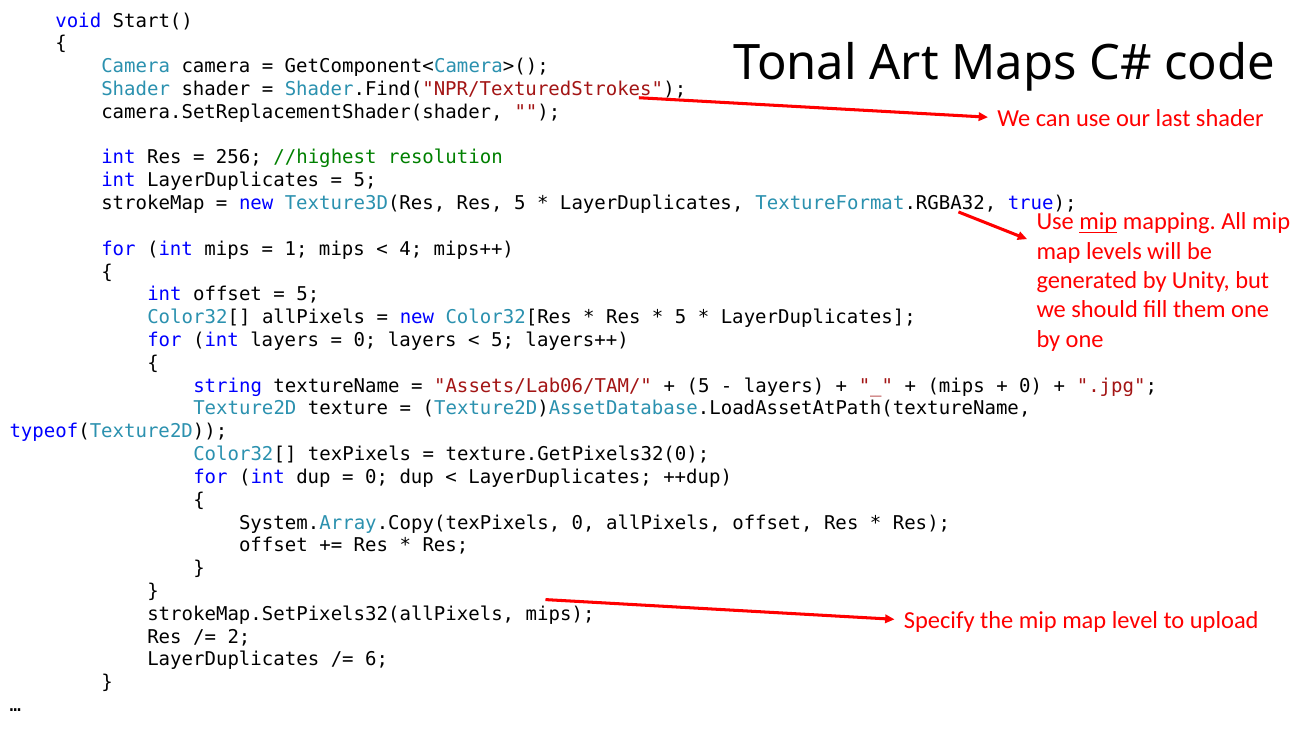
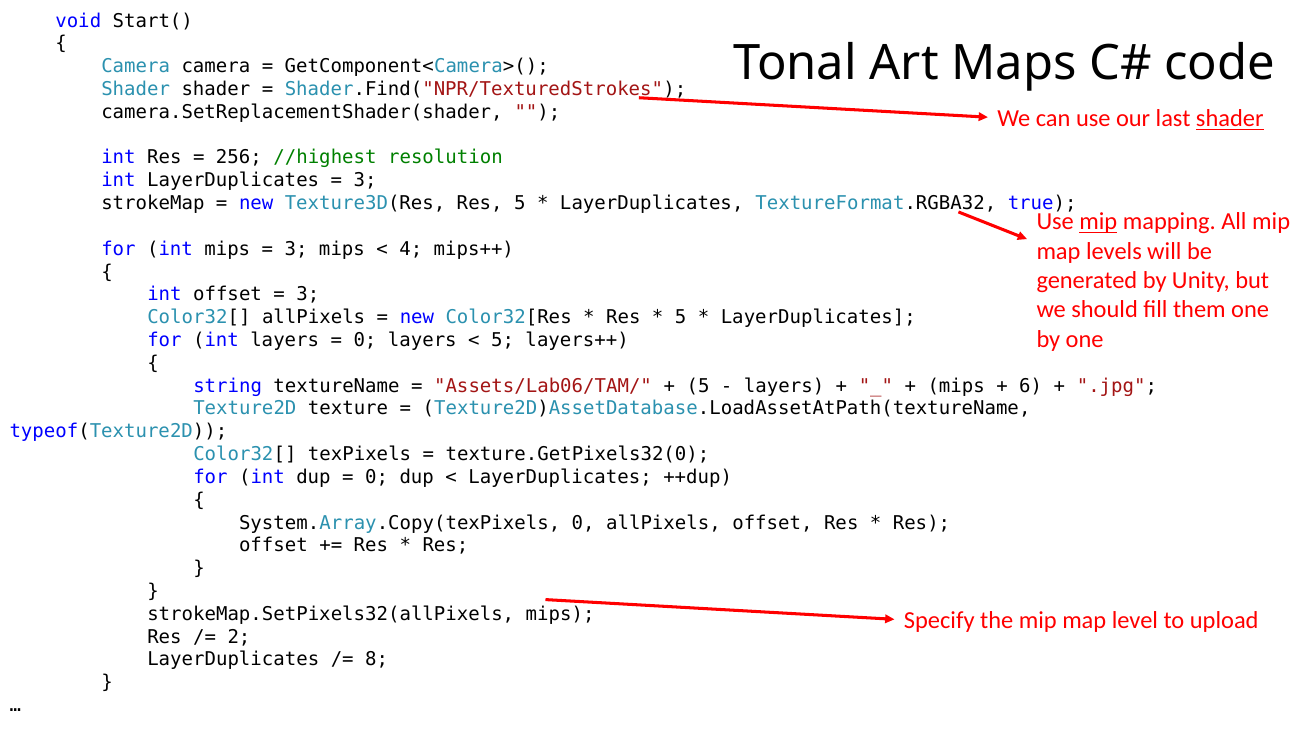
shader at (1230, 119) underline: none -> present
5 at (365, 181): 5 -> 3
1 at (296, 249): 1 -> 3
5 at (308, 295): 5 -> 3
0 at (1031, 386): 0 -> 6
6: 6 -> 8
